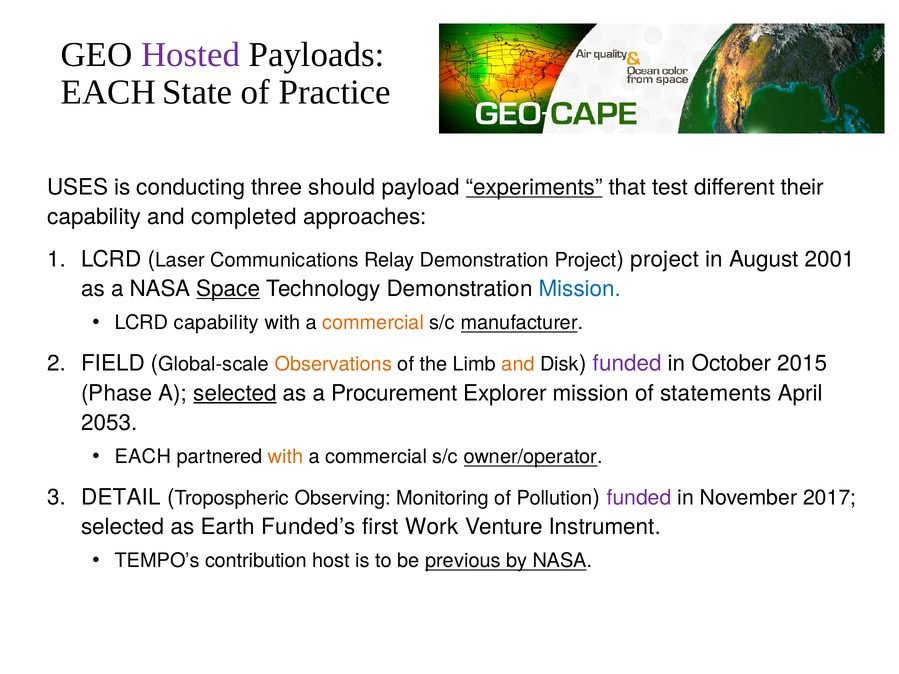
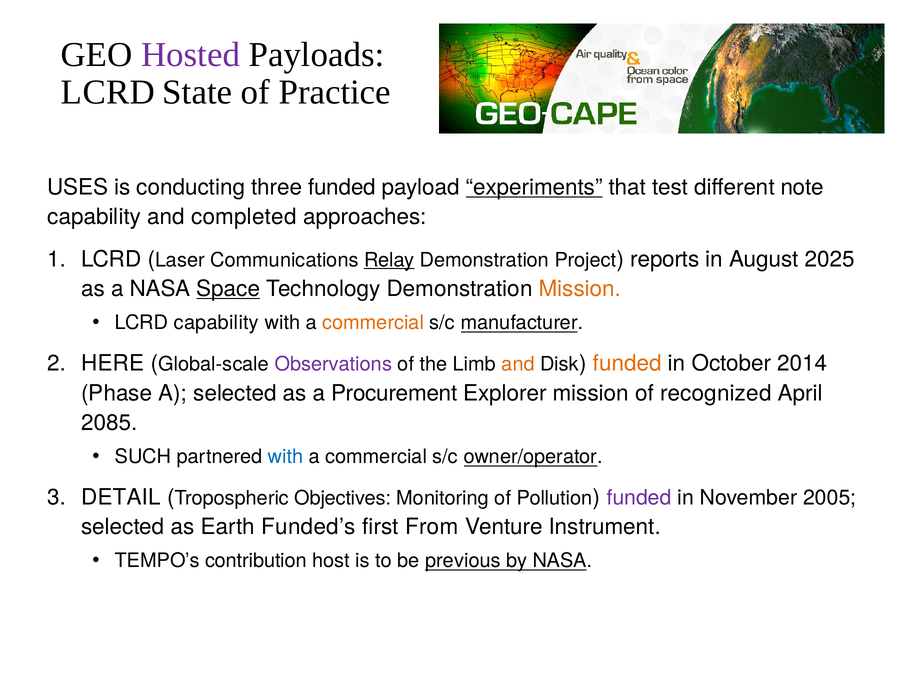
EACH at (108, 92): EACH -> LCRD
three should: should -> funded
their: their -> note
Relay underline: none -> present
Project project: project -> reports
2001: 2001 -> 2025
Mission at (580, 289) colour: blue -> orange
FIELD: FIELD -> HERE
Observations colour: orange -> purple
funded at (627, 364) colour: purple -> orange
2015: 2015 -> 2014
selected at (235, 393) underline: present -> none
statements: statements -> recognized
2053: 2053 -> 2085
EACH at (143, 457): EACH -> SUCH
with at (285, 457) colour: orange -> blue
Observing: Observing -> Objectives
2017: 2017 -> 2005
Work: Work -> From
